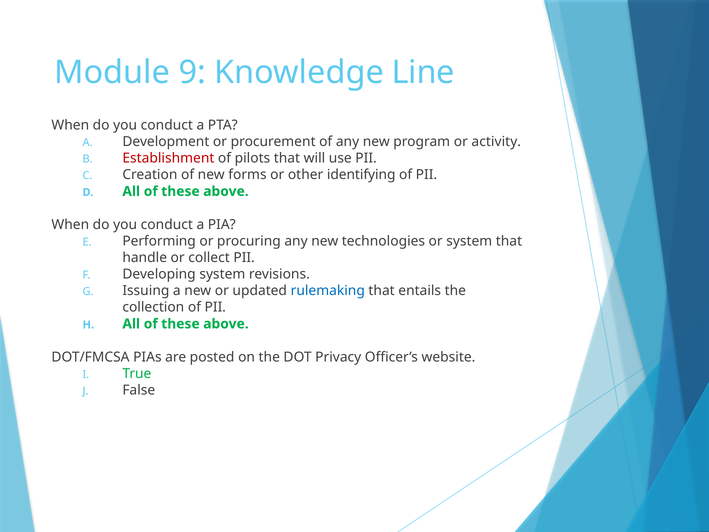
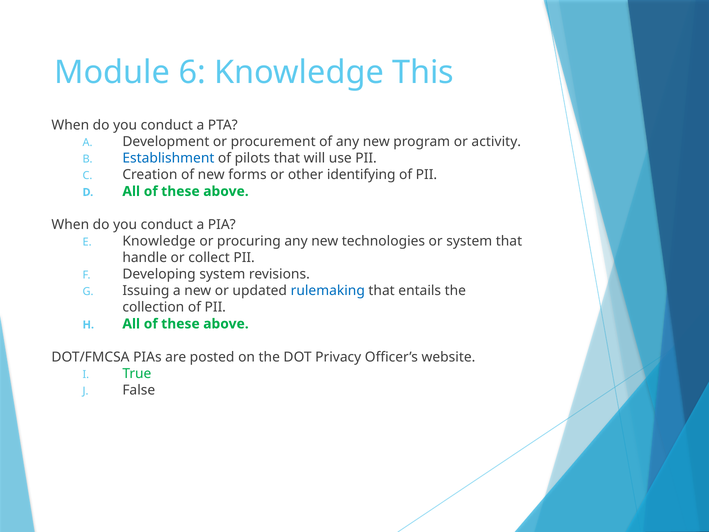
9: 9 -> 6
Line: Line -> This
Establishment colour: red -> blue
Performing at (159, 241): Performing -> Knowledge
